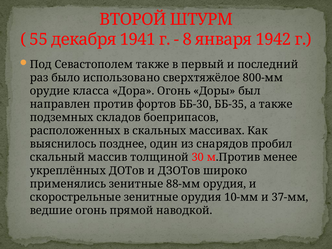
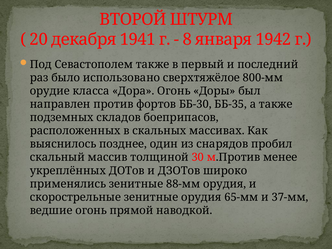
55: 55 -> 20
10-мм: 10-мм -> 65-мм
